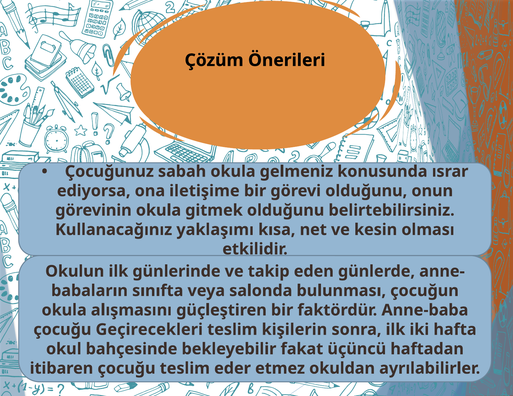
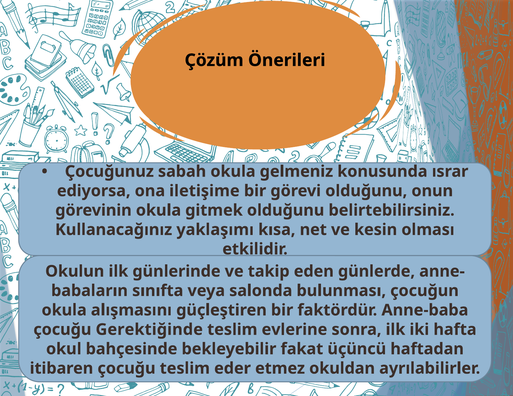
Geçirecekleri: Geçirecekleri -> Gerektiğinde
kişilerin: kişilerin -> evlerine
